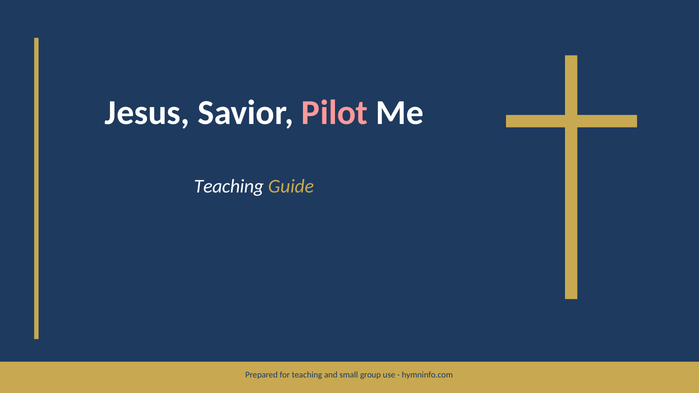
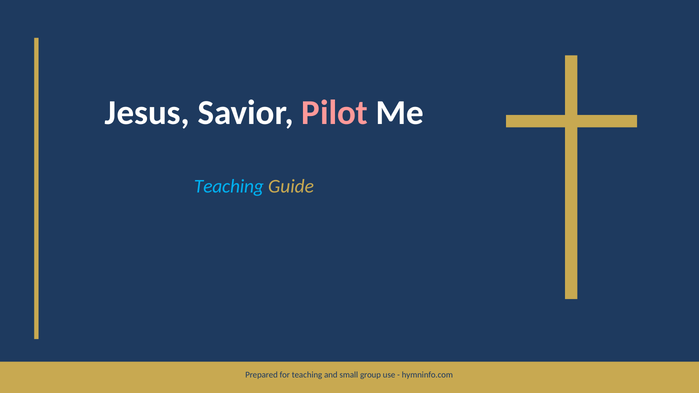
Teaching at (229, 186) colour: white -> light blue
